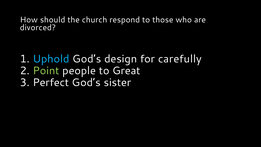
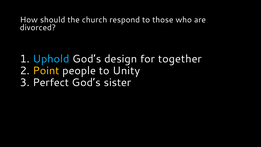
carefully: carefully -> together
Point colour: light green -> yellow
Great: Great -> Unity
